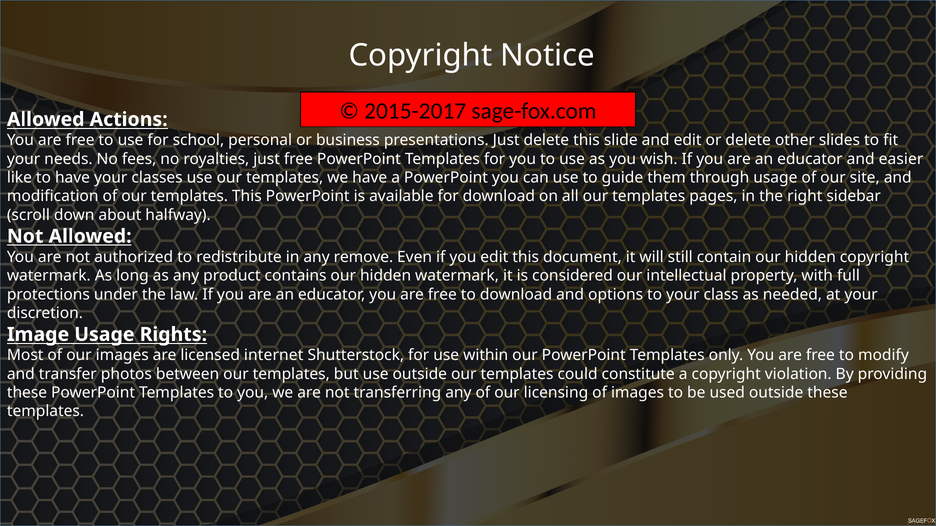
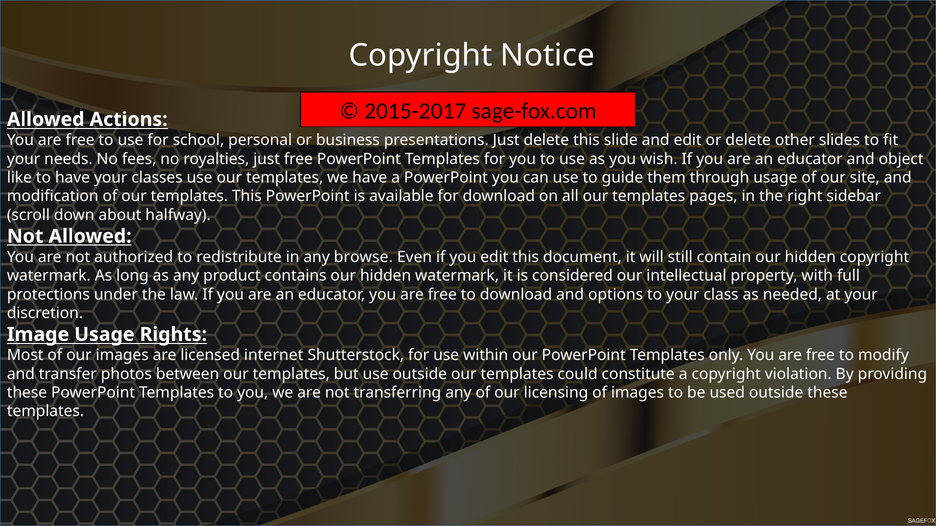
easier: easier -> object
remove: remove -> browse
